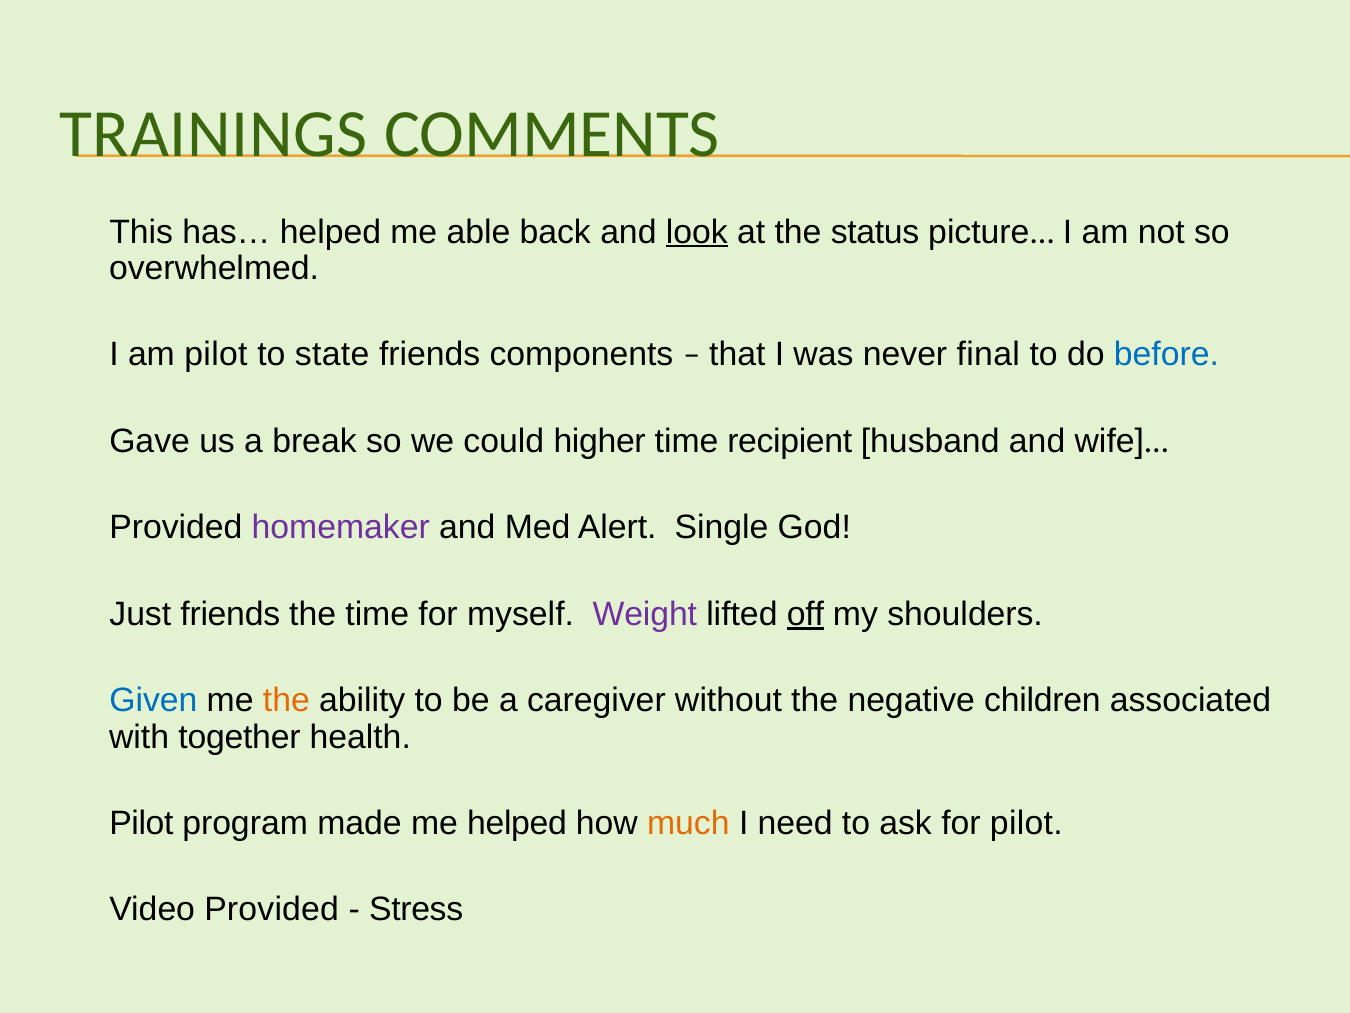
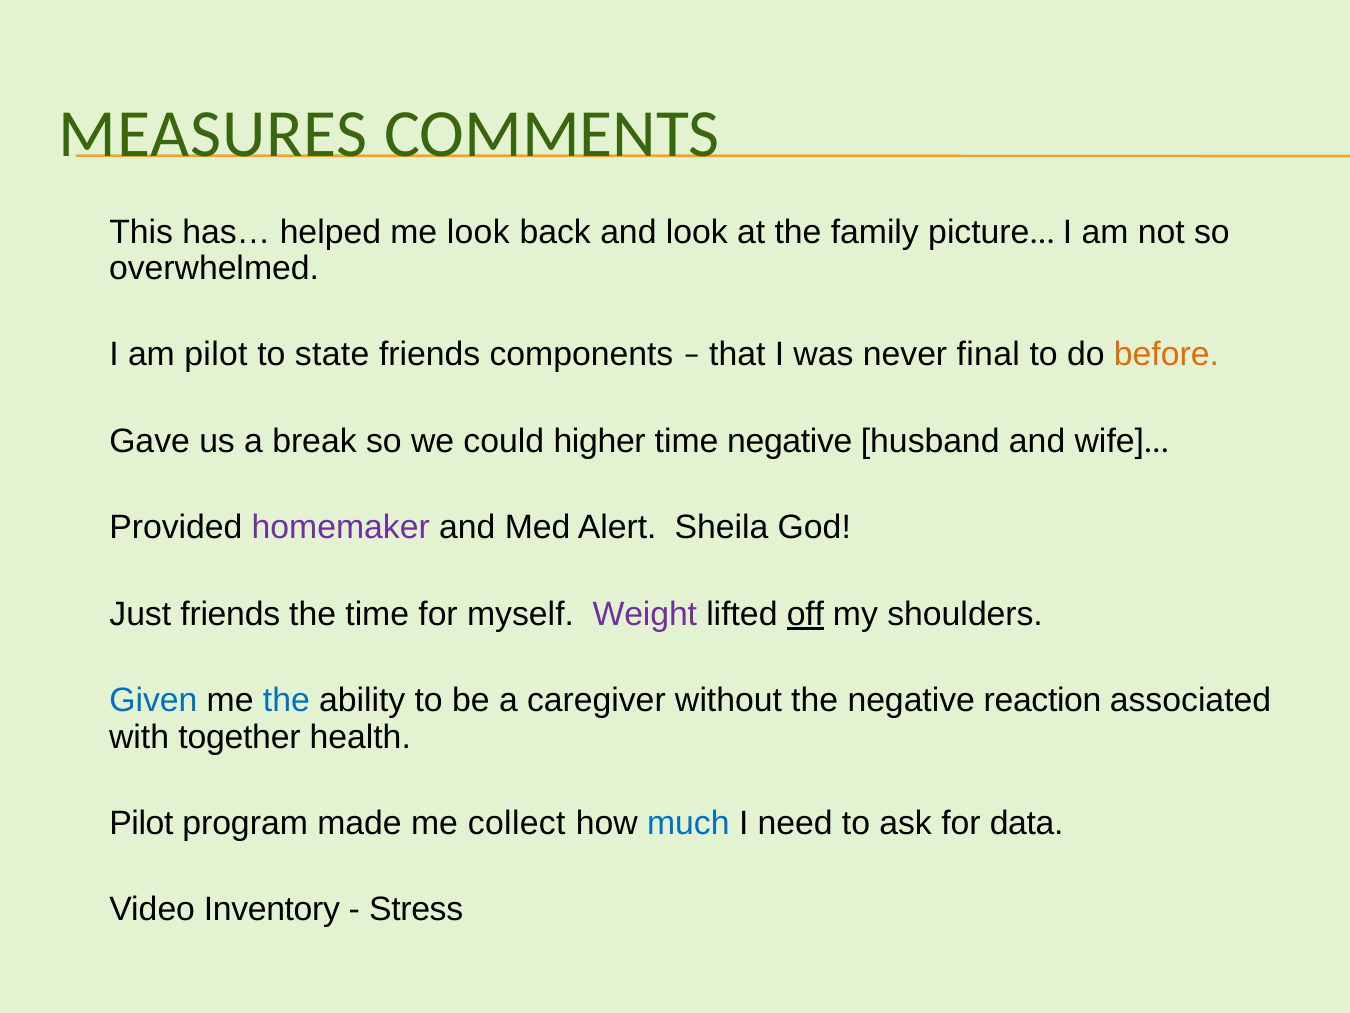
TRAININGS: TRAININGS -> MEASURES
me able: able -> look
look at (697, 232) underline: present -> none
status: status -> family
before colour: blue -> orange
time recipient: recipient -> negative
Single: Single -> Sheila
the at (286, 700) colour: orange -> blue
children: children -> reaction
me helped: helped -> collect
much colour: orange -> blue
for pilot: pilot -> data
Video Provided: Provided -> Inventory
